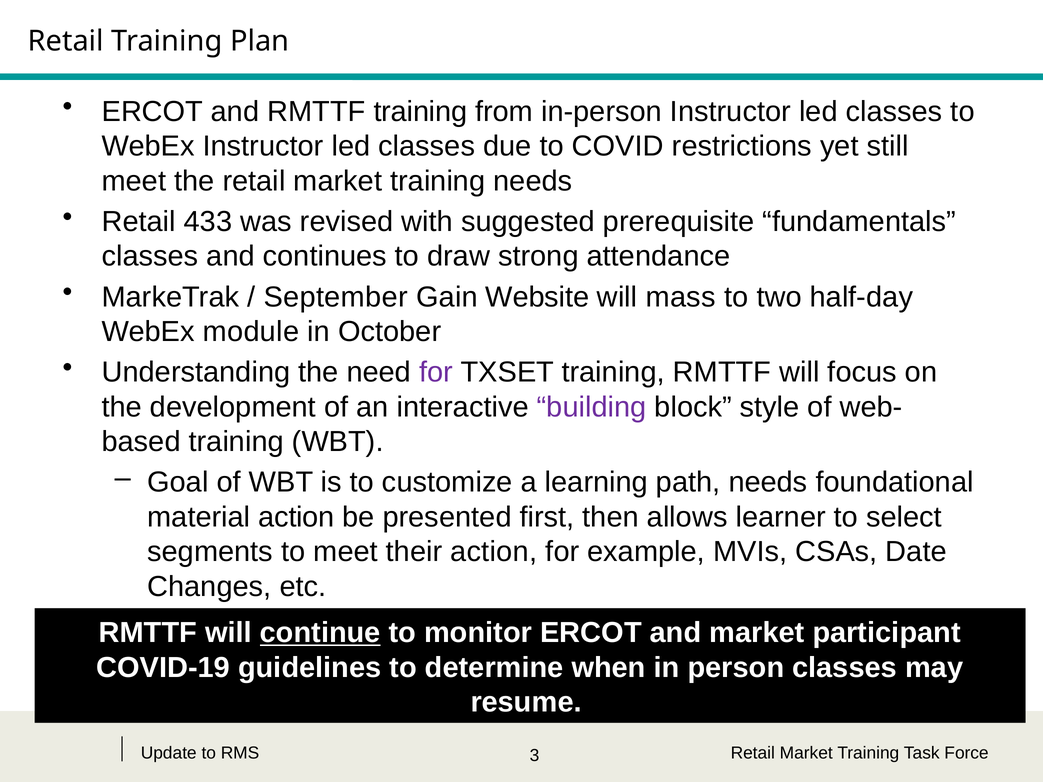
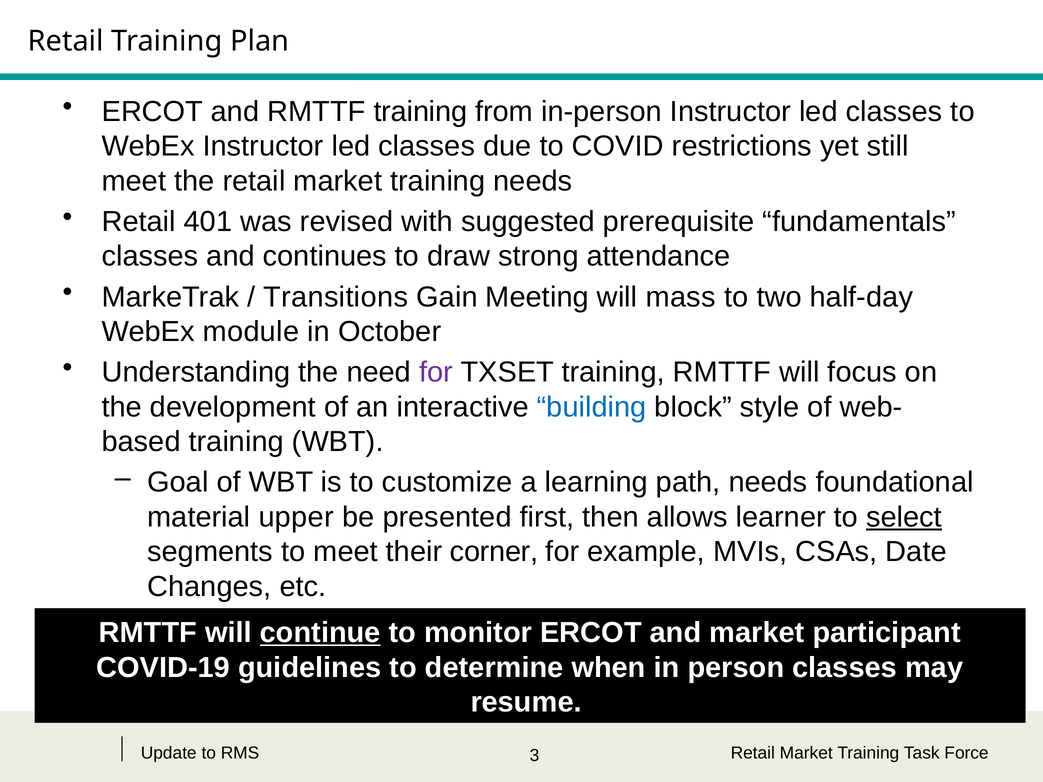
433: 433 -> 401
September: September -> Transitions
Website: Website -> Meeting
building colour: purple -> blue
material action: action -> upper
select underline: none -> present
their action: action -> corner
